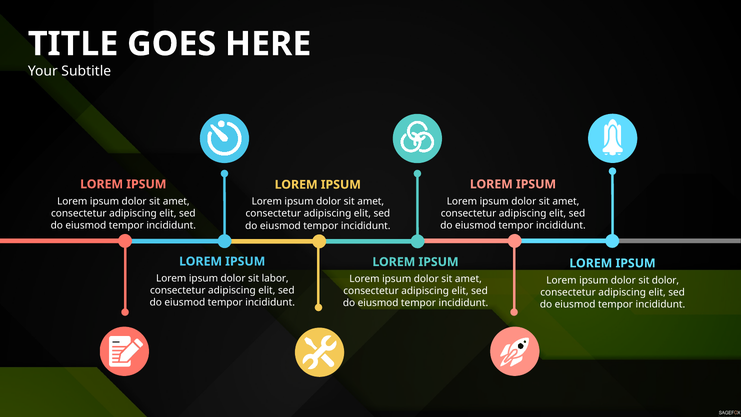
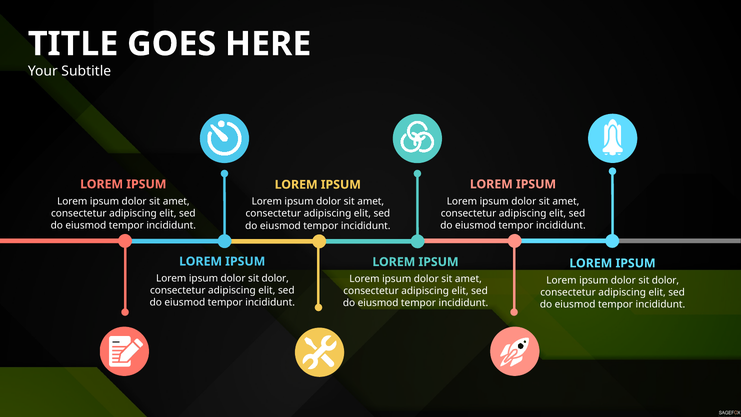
labor at (275, 278): labor -> dolor
